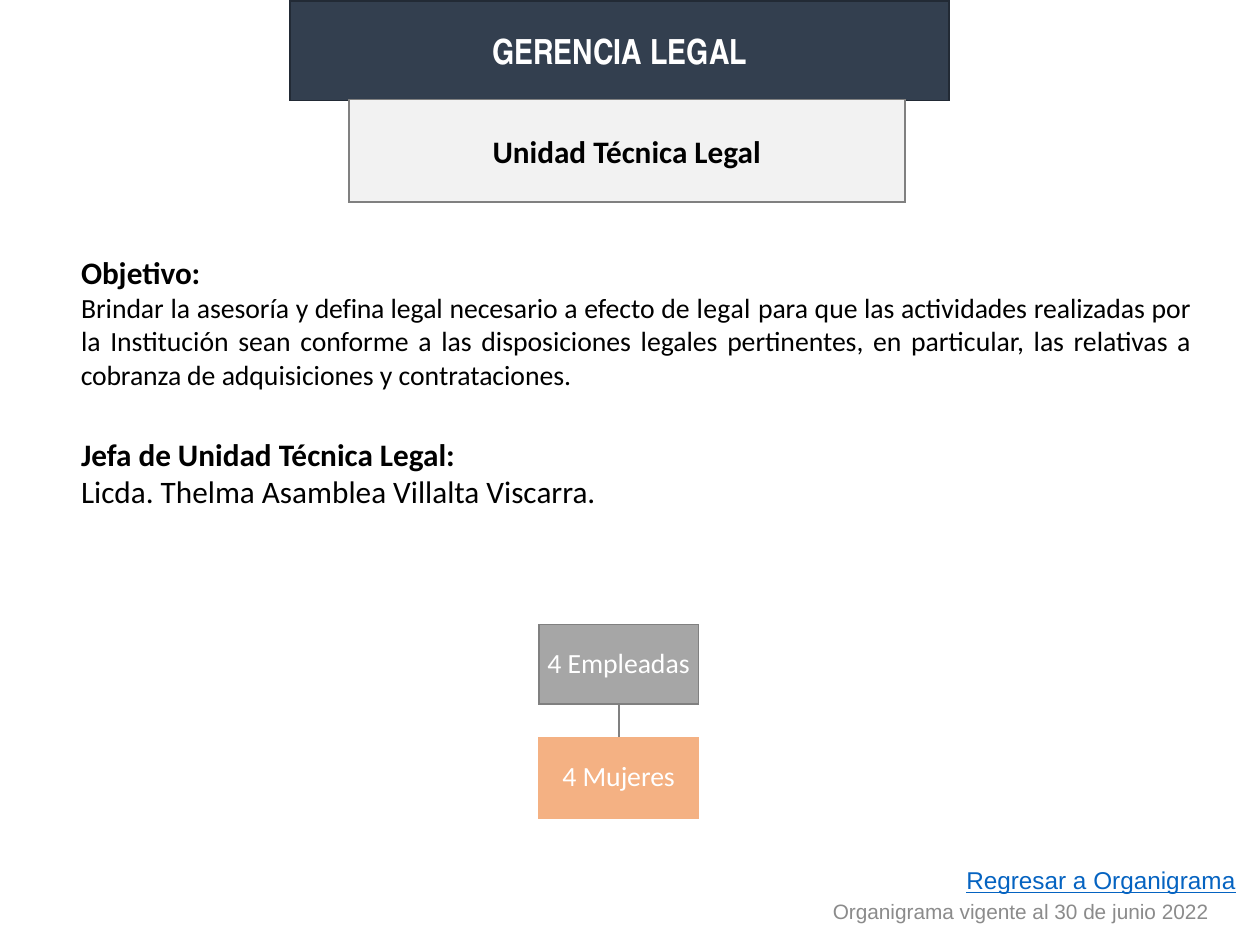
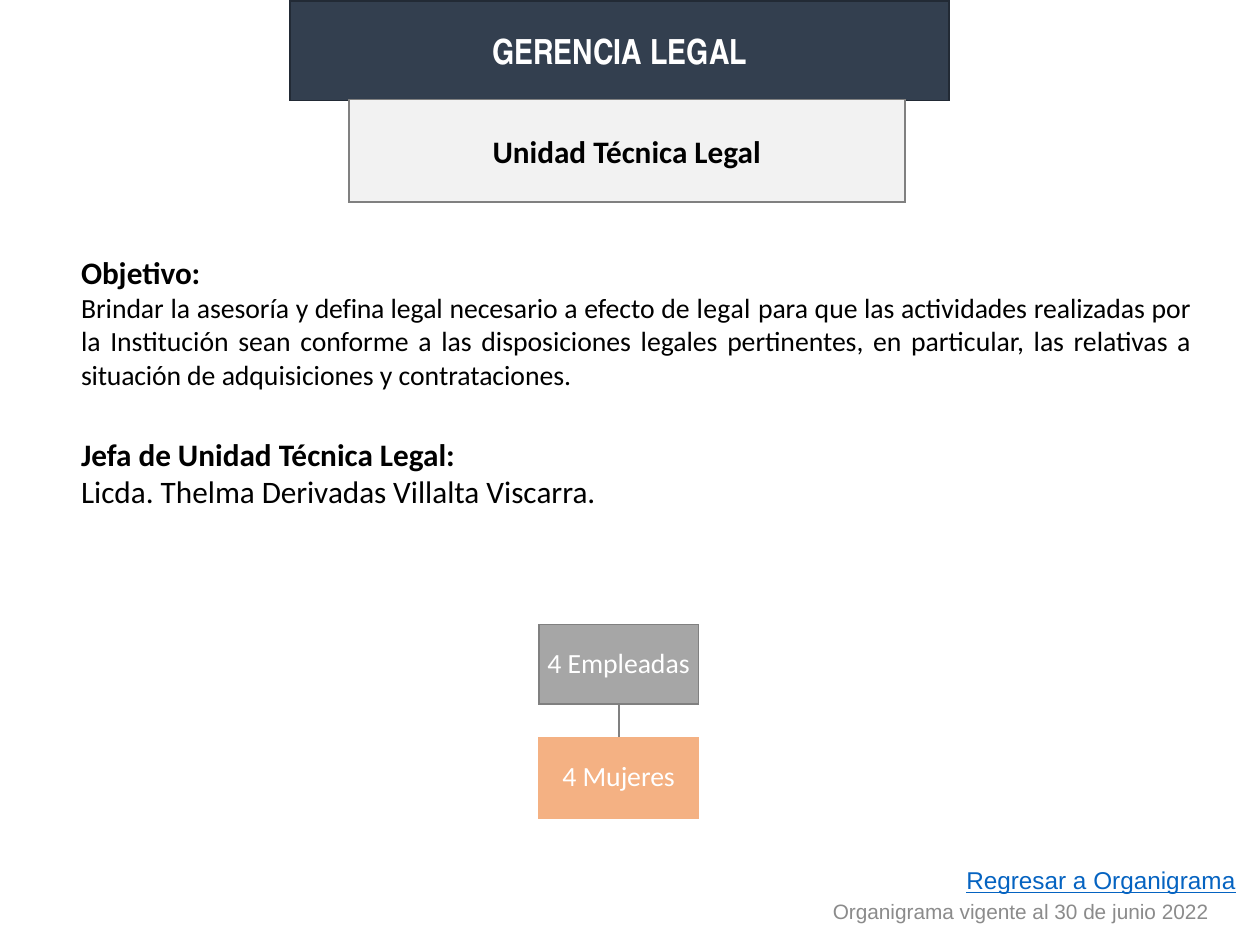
cobranza: cobranza -> situación
Asamblea: Asamblea -> Derivadas
